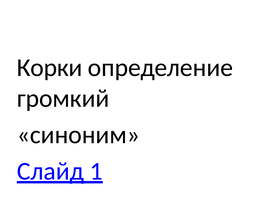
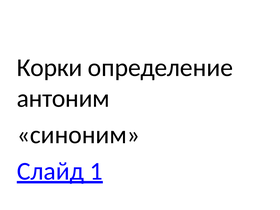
громкий: громкий -> антоним
